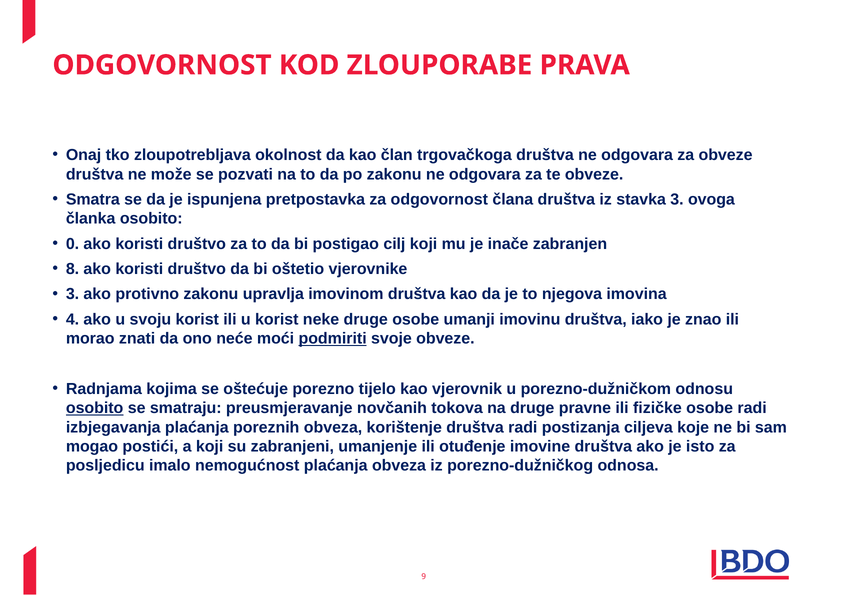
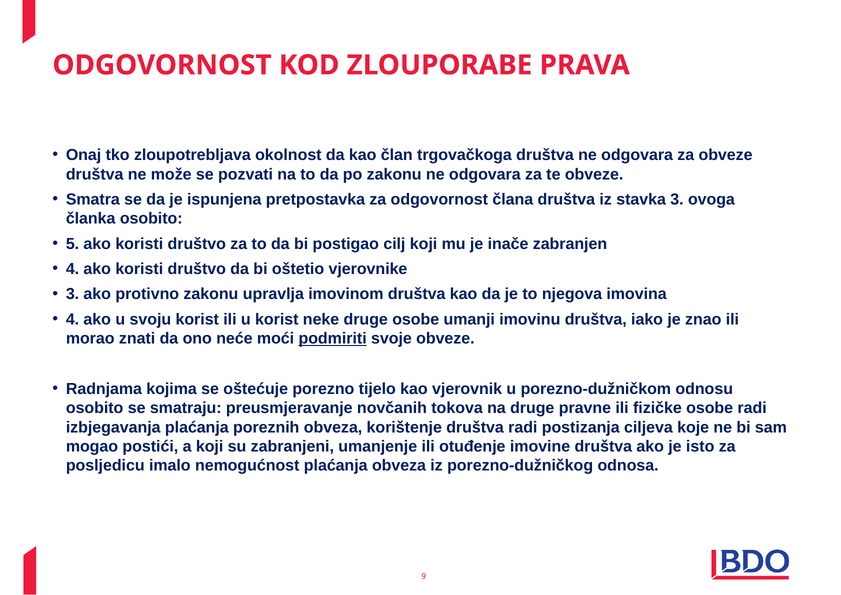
0: 0 -> 5
8 at (73, 269): 8 -> 4
osobito at (95, 408) underline: present -> none
